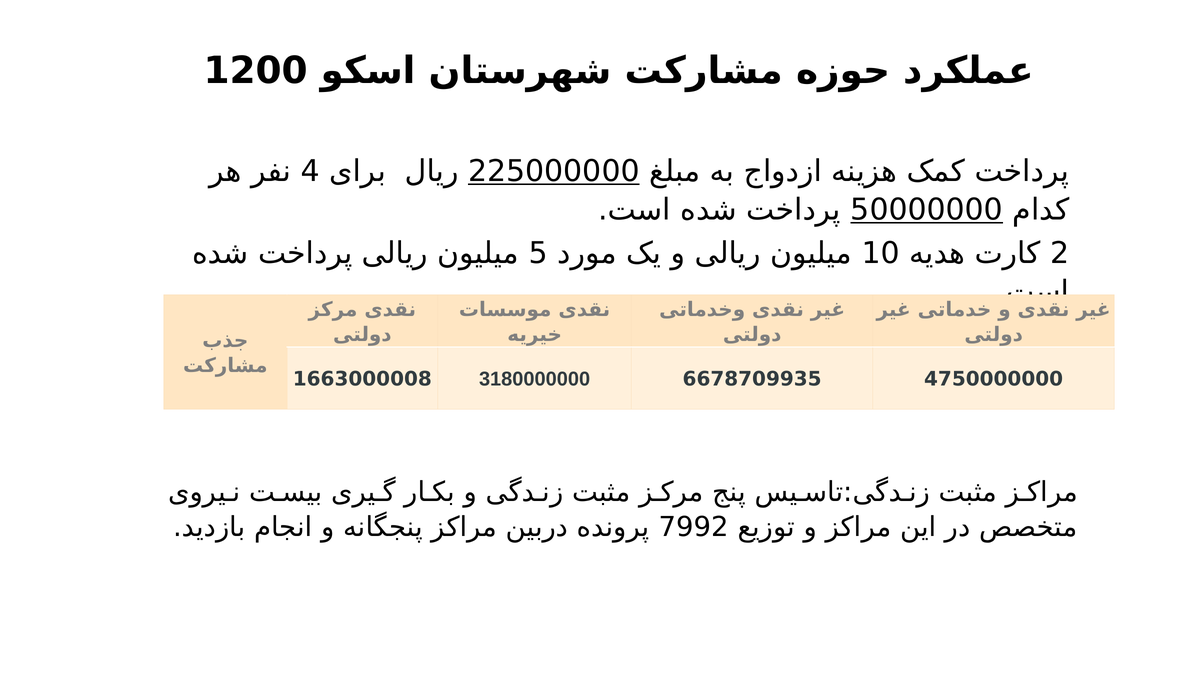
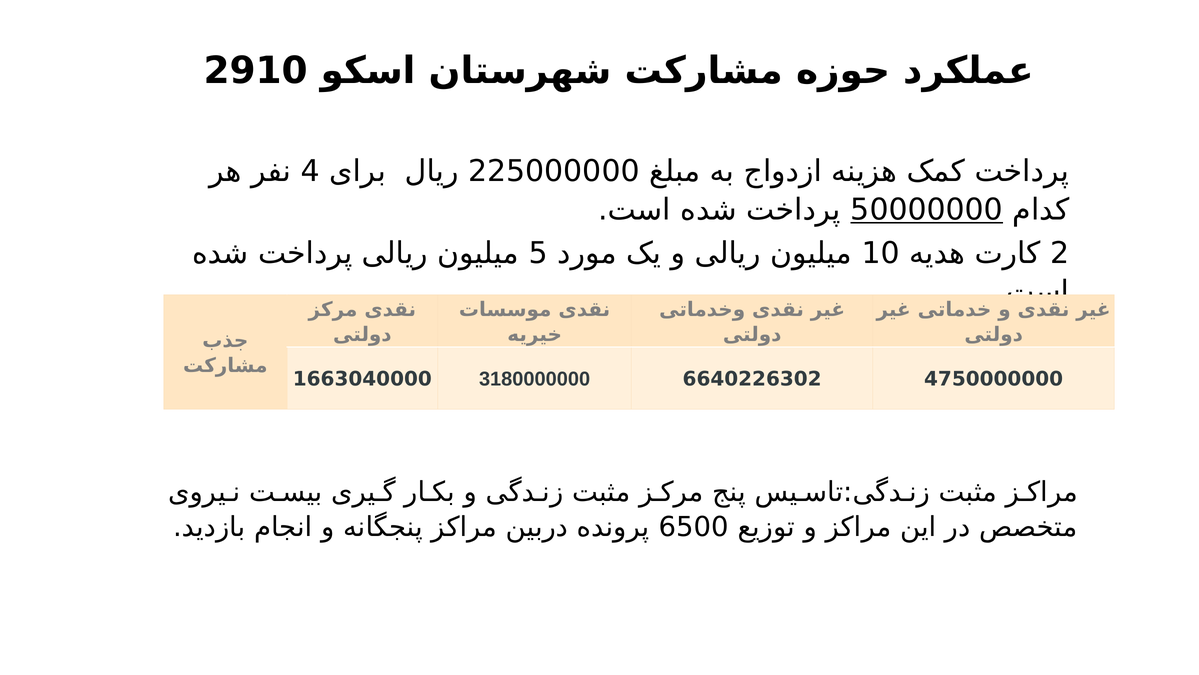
1200: 1200 -> 2910
225000000 underline: present -> none
1663000008: 1663000008 -> 1663040000
6678709935: 6678709935 -> 6640226302
7992: 7992 -> 6500
